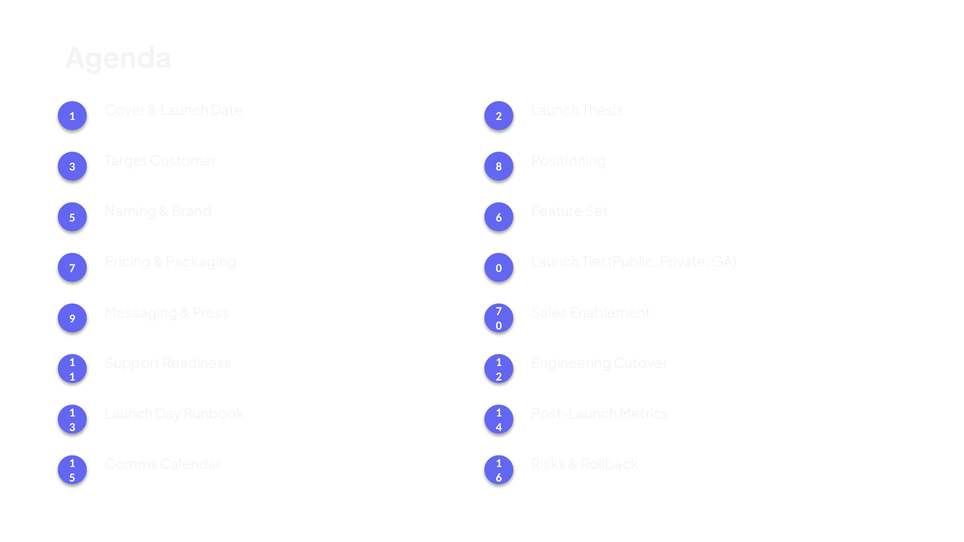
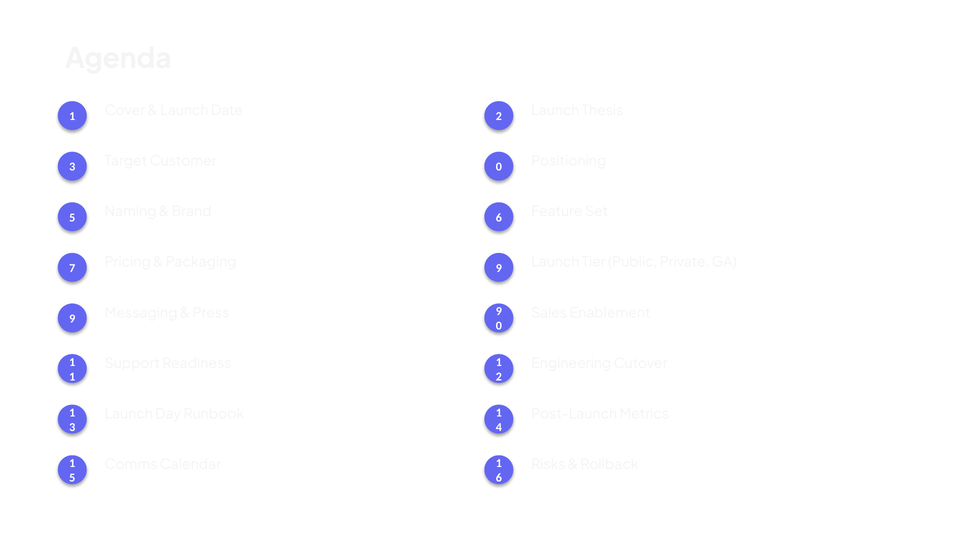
Customer 8: 8 -> 0
Packaging 0: 0 -> 9
Press 7: 7 -> 9
